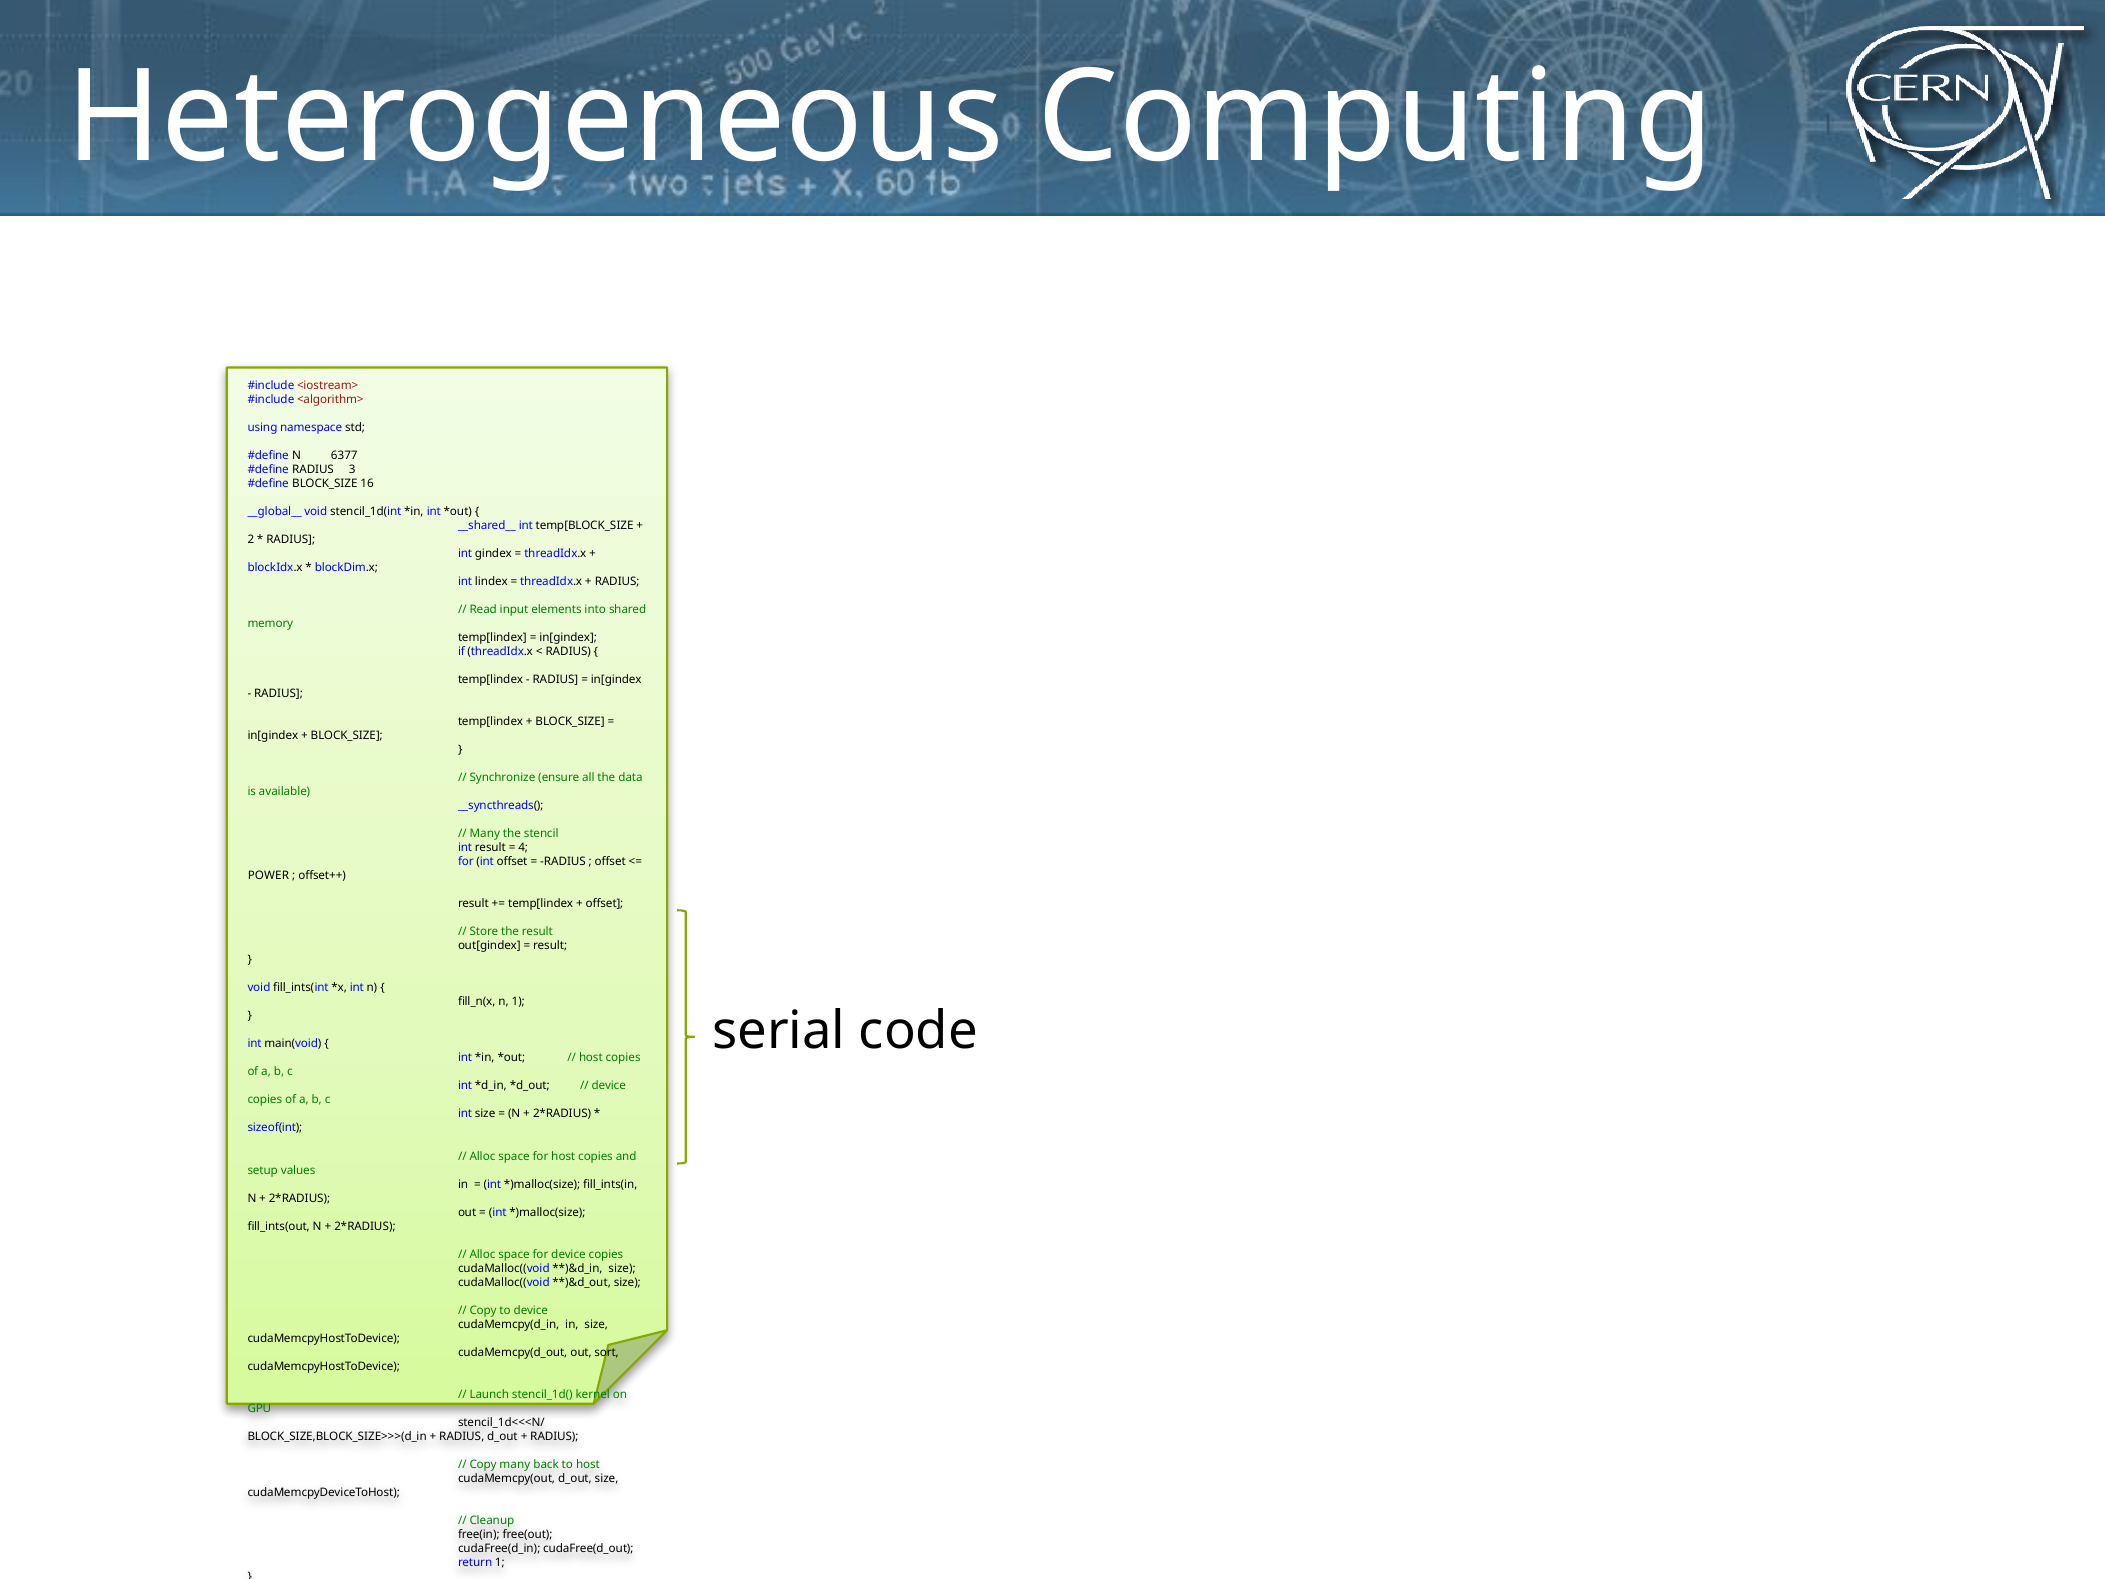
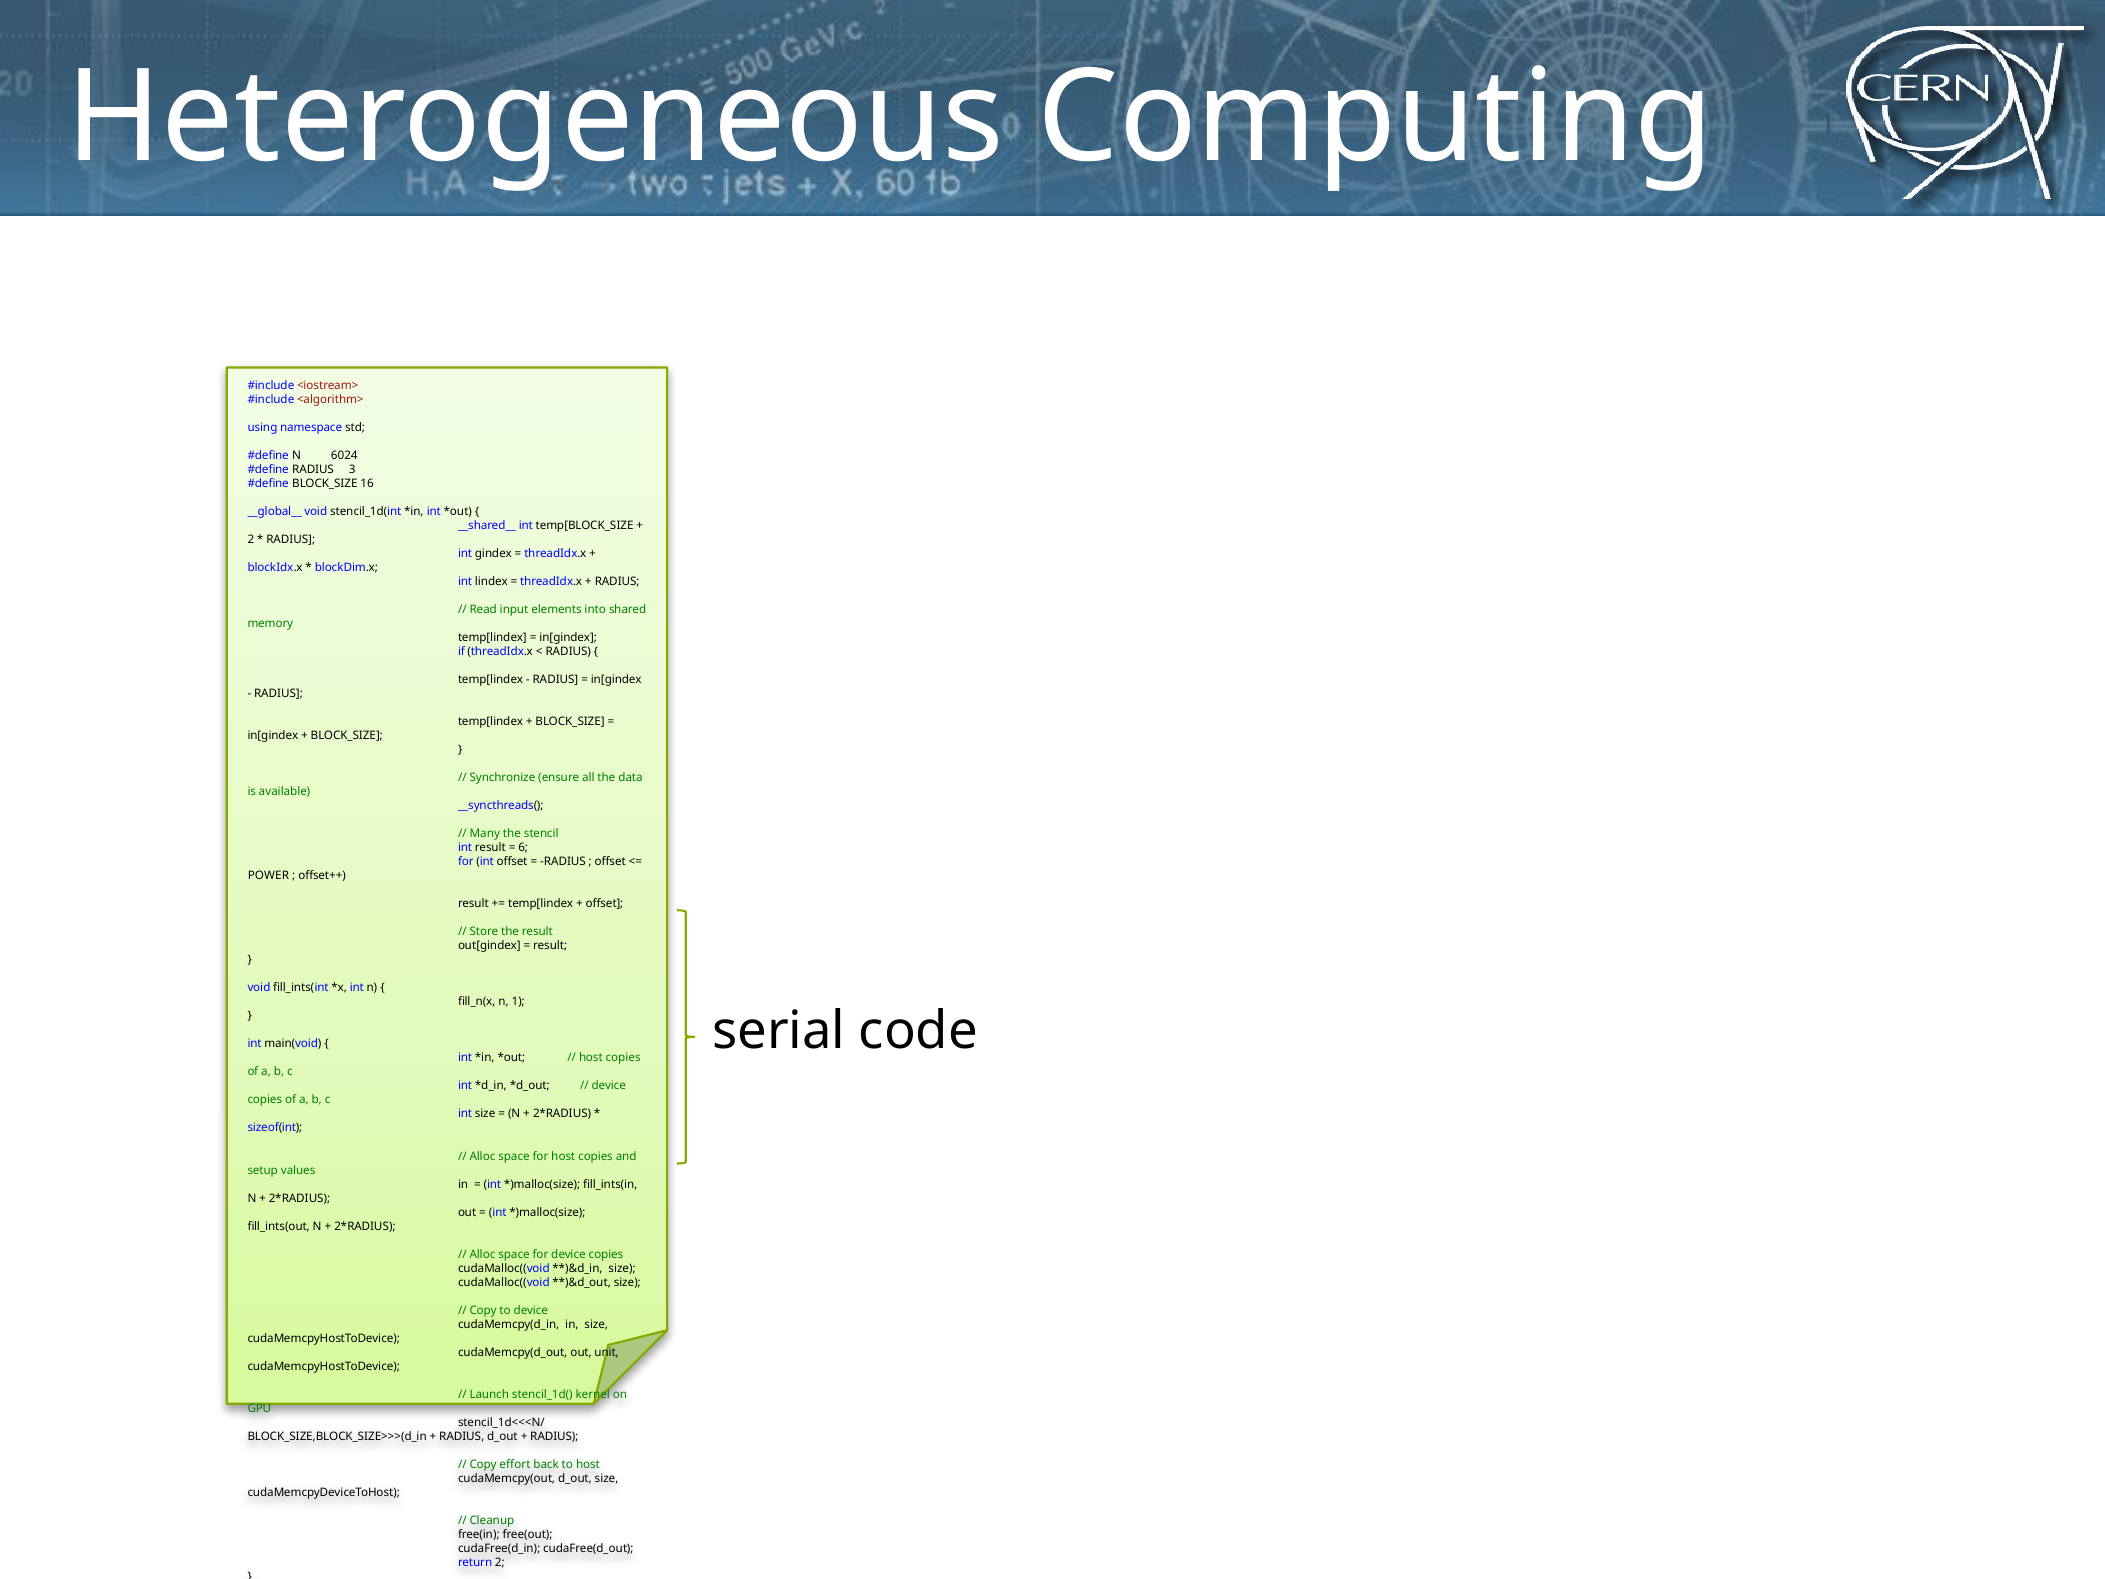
6377: 6377 -> 6024
4: 4 -> 6
sort: sort -> unit
Copy many: many -> effort
return 1: 1 -> 2
